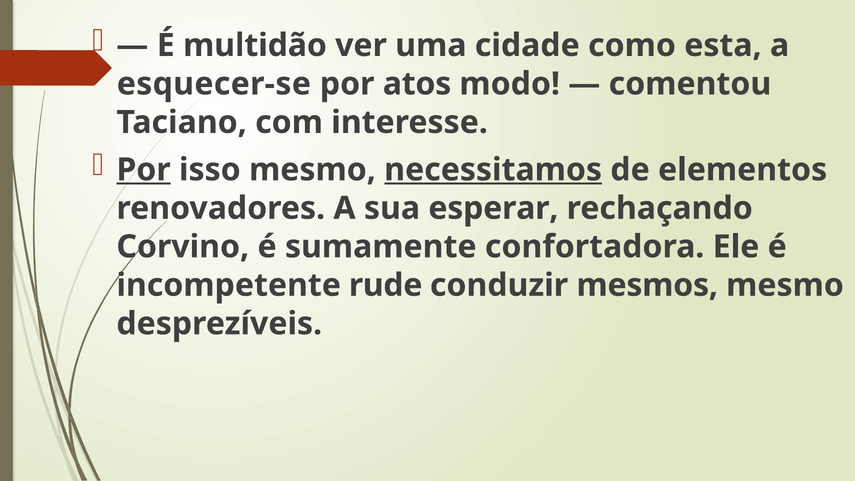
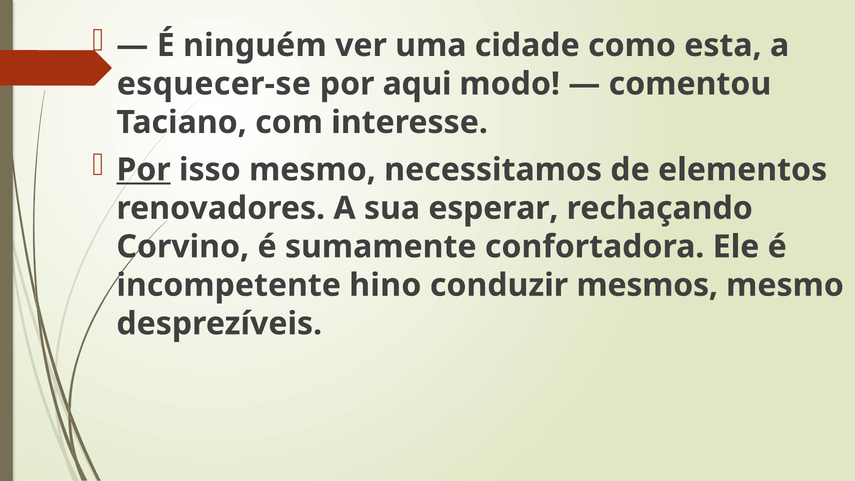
multidão: multidão -> ninguém
atos: atos -> aqui
necessitamos underline: present -> none
rude: rude -> hino
